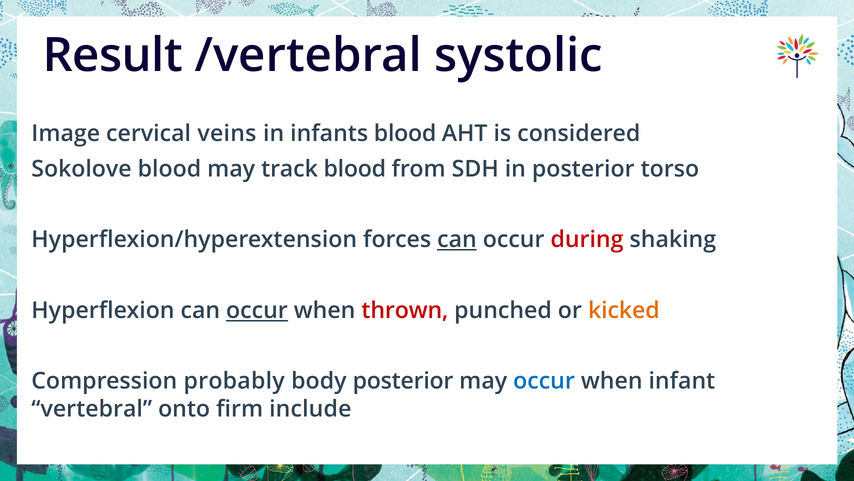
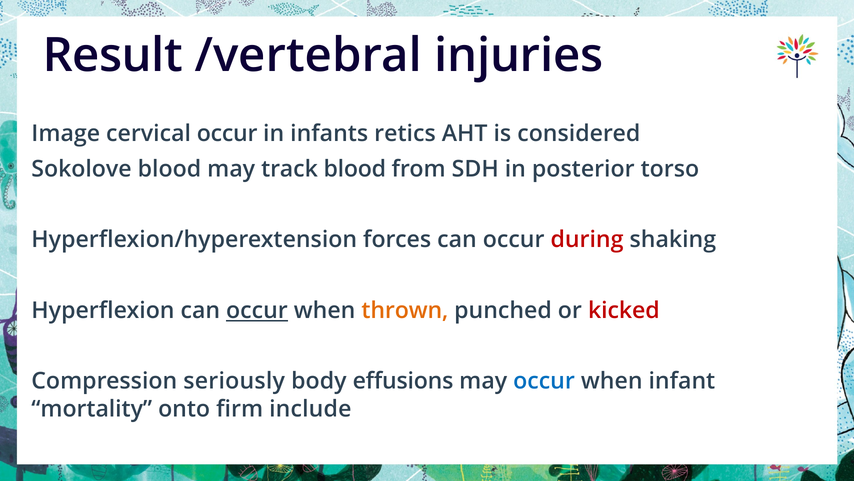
systolic: systolic -> injuries
cervical veins: veins -> occur
infants blood: blood -> retics
can at (457, 240) underline: present -> none
thrown colour: red -> orange
kicked colour: orange -> red
probably: probably -> seriously
body posterior: posterior -> effusions
vertebral: vertebral -> mortality
